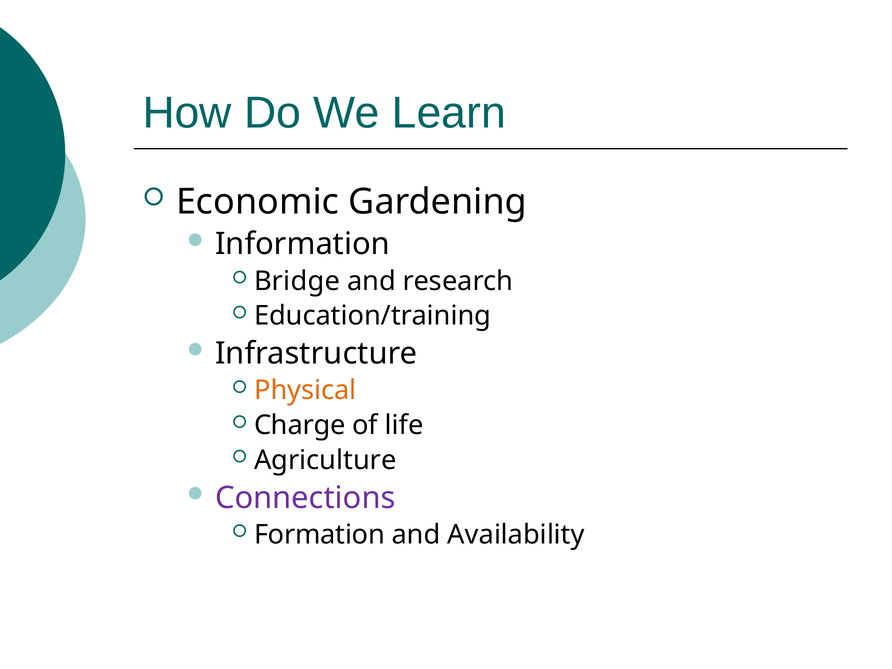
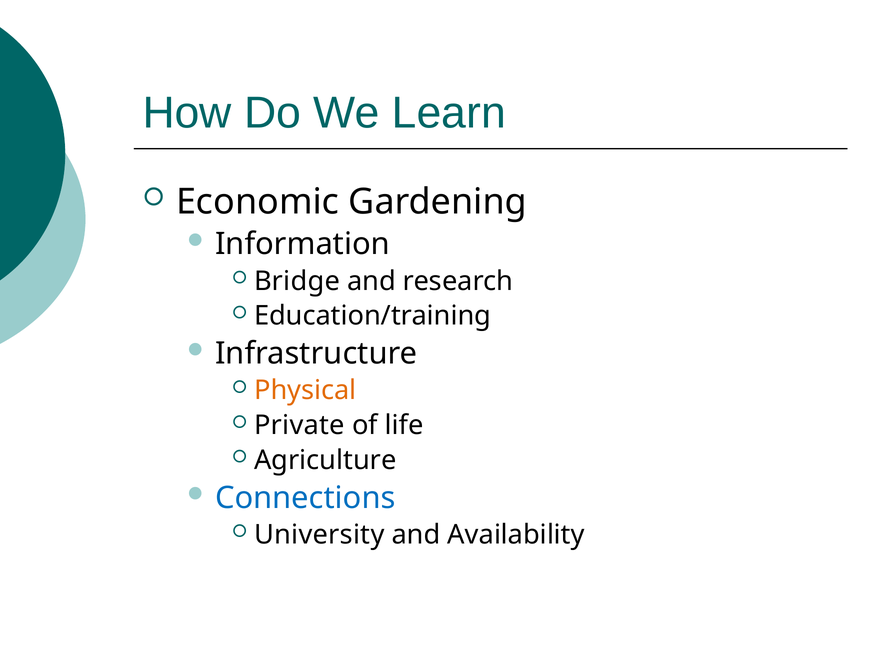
Charge: Charge -> Private
Connections colour: purple -> blue
Formation: Formation -> University
